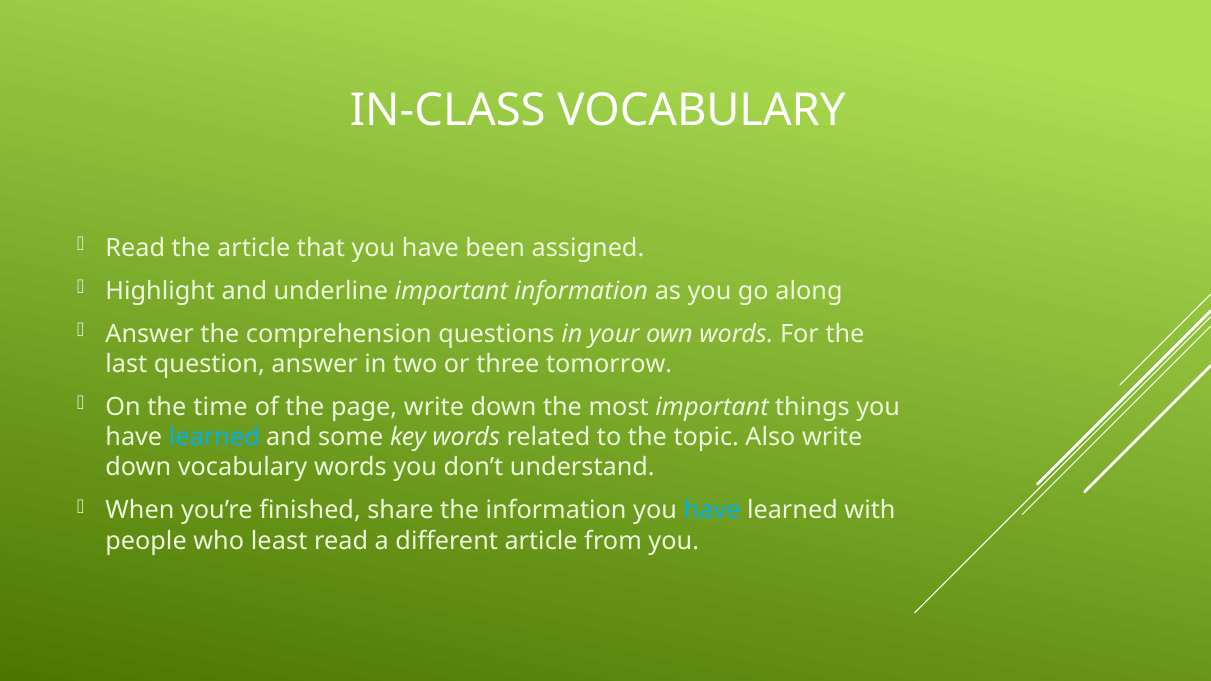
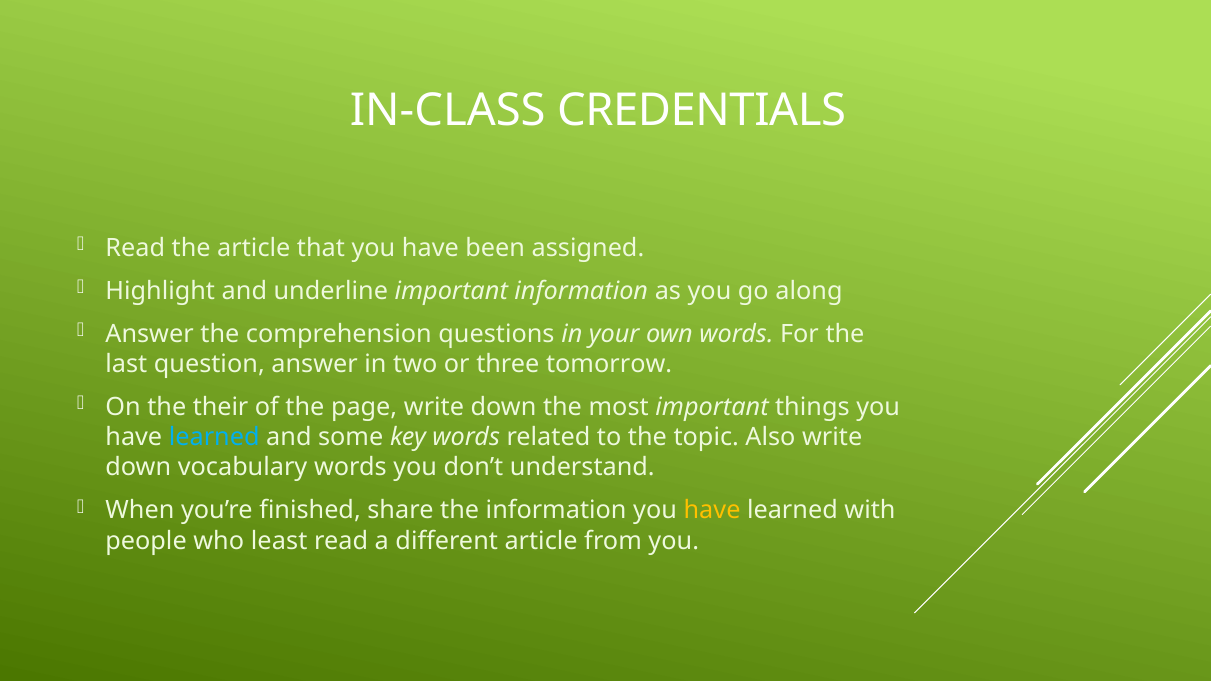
IN-CLASS VOCABULARY: VOCABULARY -> CREDENTIALS
time: time -> their
have at (712, 511) colour: light blue -> yellow
